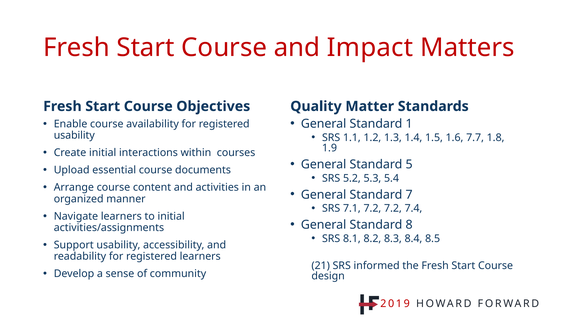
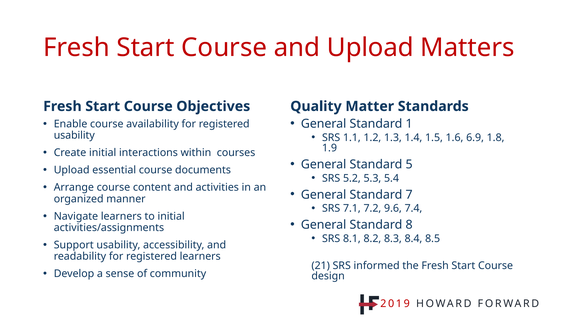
and Impact: Impact -> Upload
7.7: 7.7 -> 6.9
7.2 7.2: 7.2 -> 9.6
